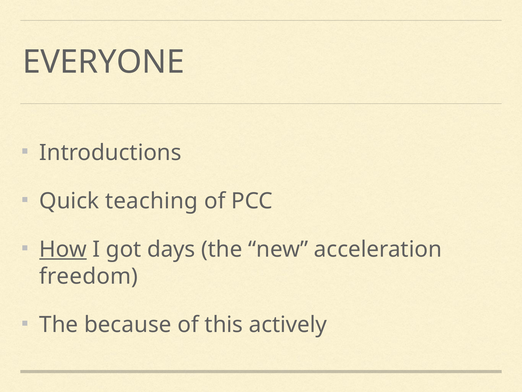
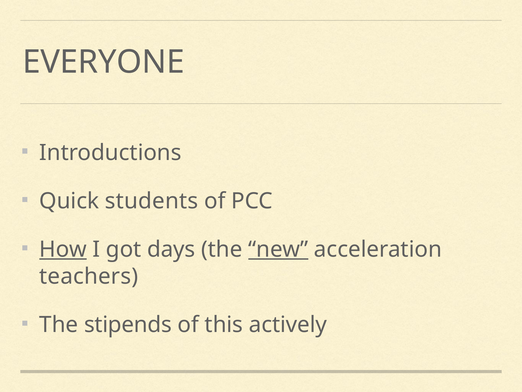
teaching: teaching -> students
new underline: none -> present
freedom: freedom -> teachers
because: because -> stipends
